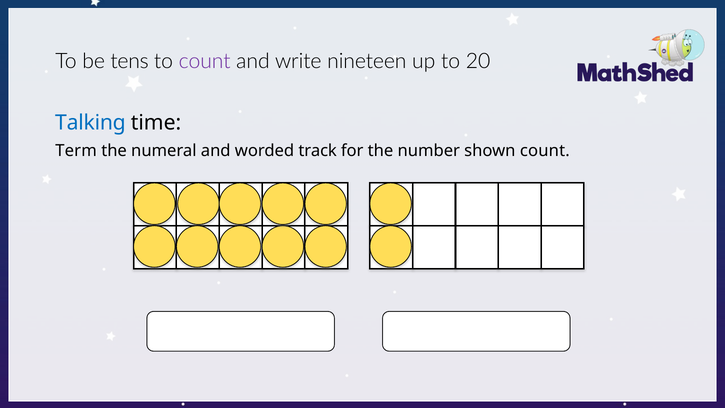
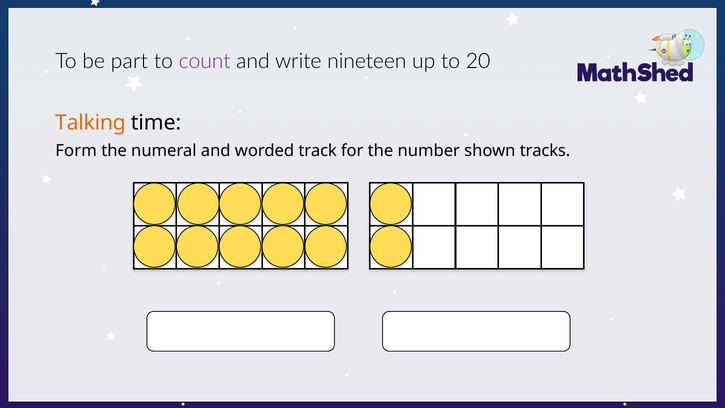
tens: tens -> part
Talking colour: blue -> orange
Term: Term -> Form
shown count: count -> tracks
